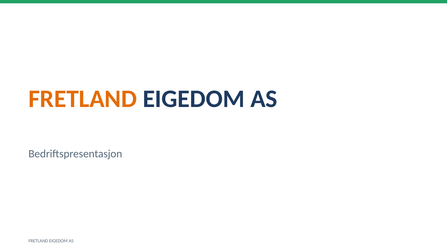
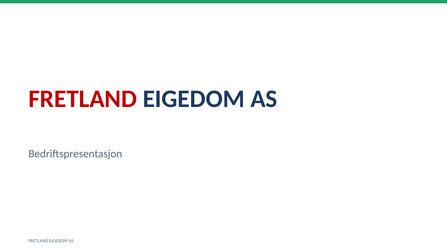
FRETLAND at (83, 99) colour: orange -> red
